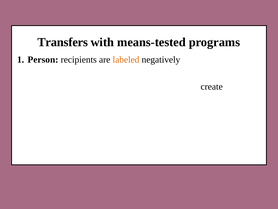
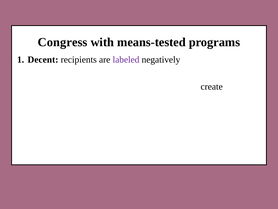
Transfers: Transfers -> Congress
Person: Person -> Decent
labeled colour: orange -> purple
